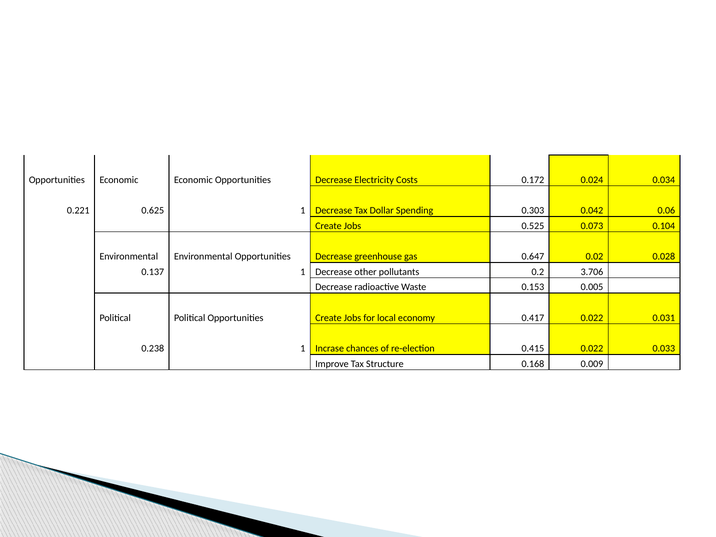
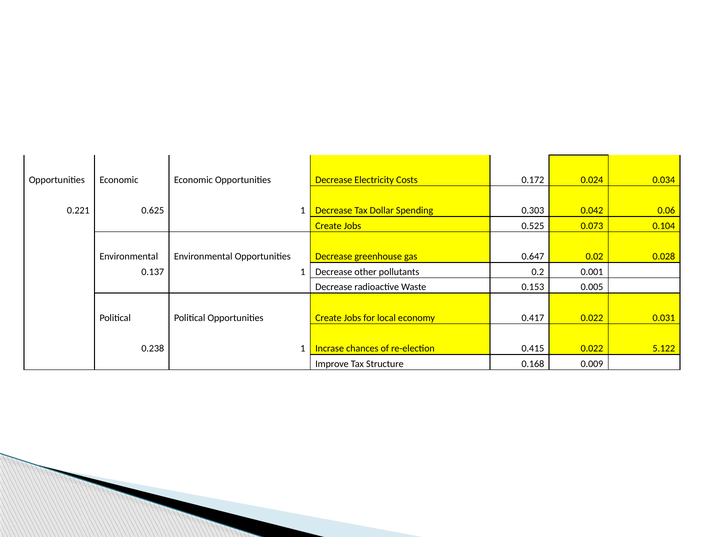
3.706: 3.706 -> 0.001
0.033: 0.033 -> 5.122
